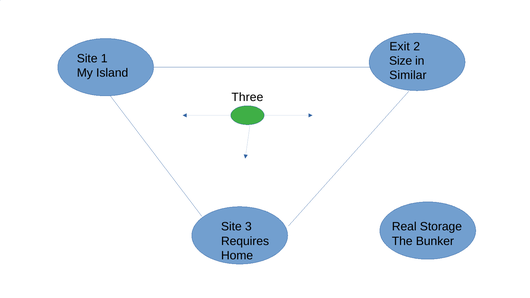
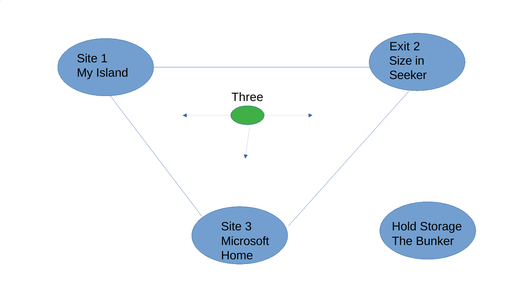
Similar: Similar -> Seeker
Real: Real -> Hold
Requires: Requires -> Microsoft
